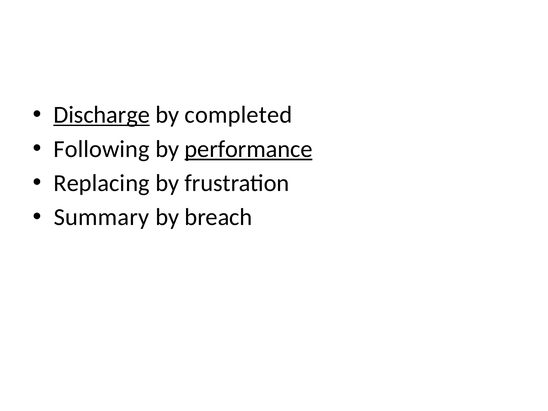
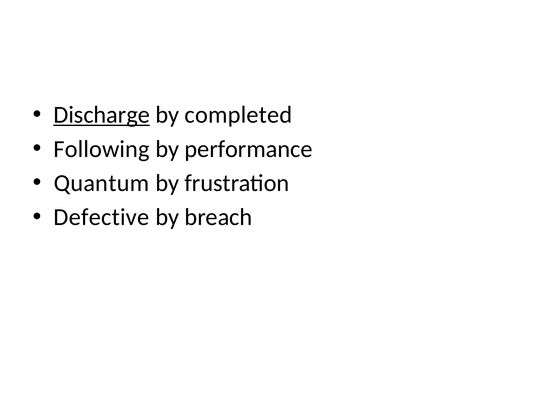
performance underline: present -> none
Replacing: Replacing -> Quantum
Summary: Summary -> Defective
